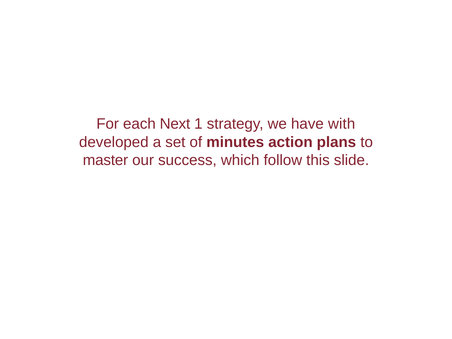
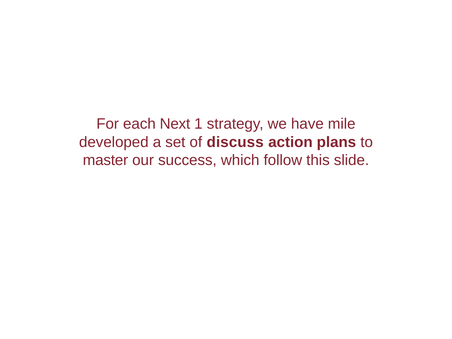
with: with -> mile
minutes: minutes -> discuss
